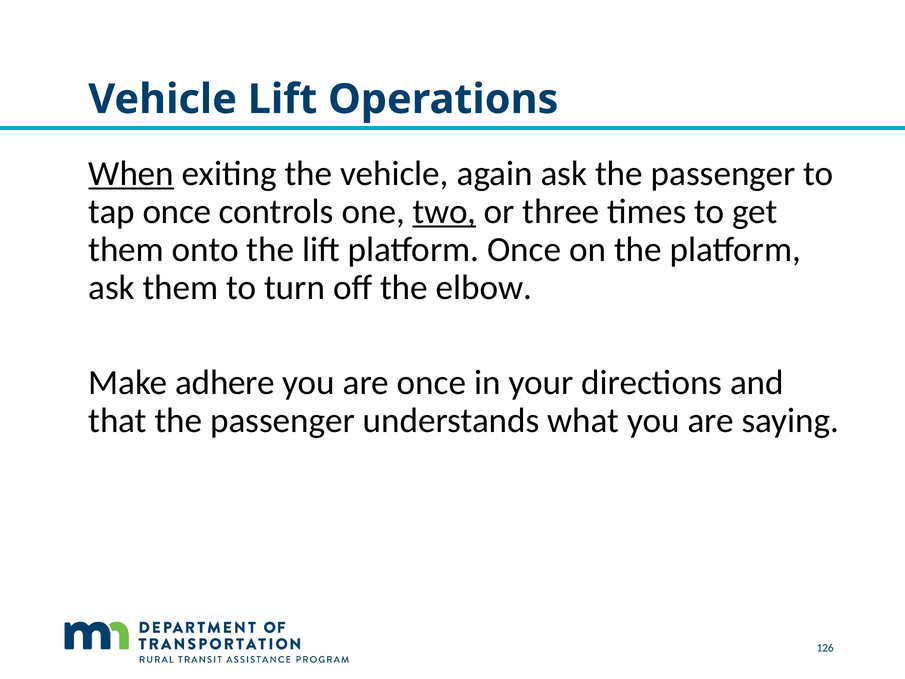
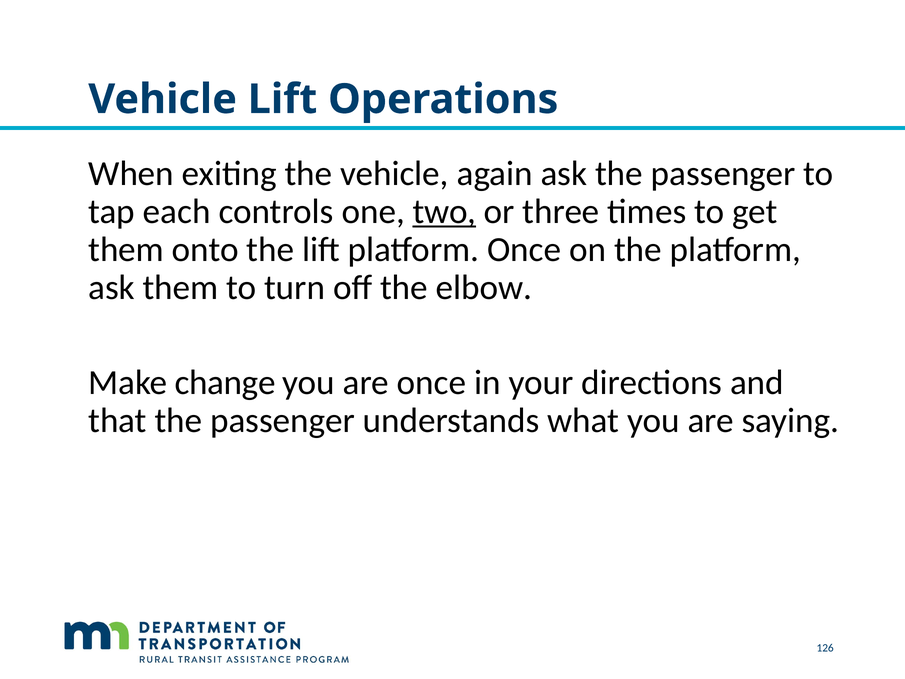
When underline: present -> none
tap once: once -> each
adhere: adhere -> change
